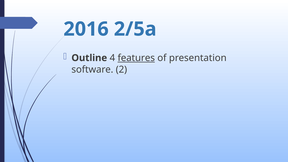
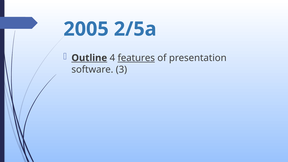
2016: 2016 -> 2005
Outline underline: none -> present
2: 2 -> 3
